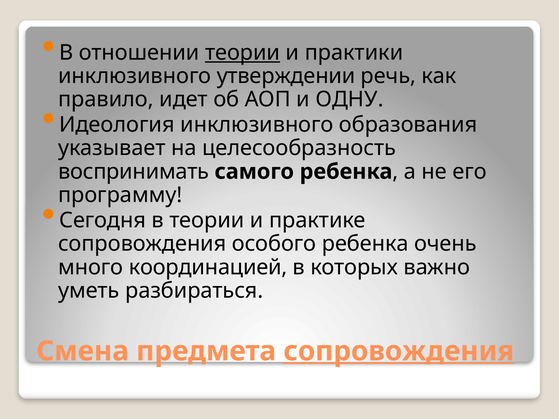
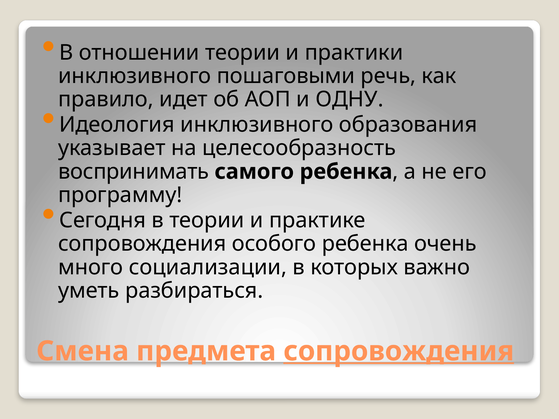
теории at (243, 53) underline: present -> none
утверждении: утверждении -> пошаговыми
координацией: координацией -> социализации
